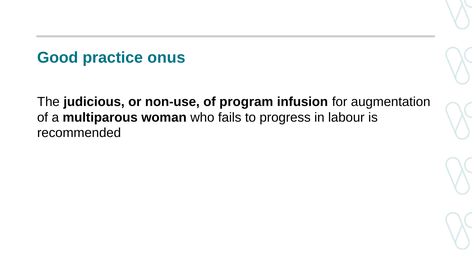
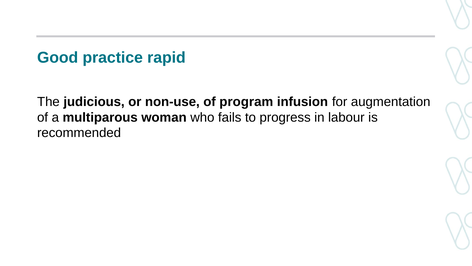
onus: onus -> rapid
